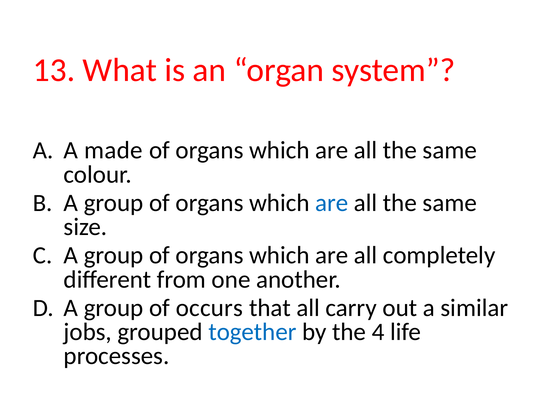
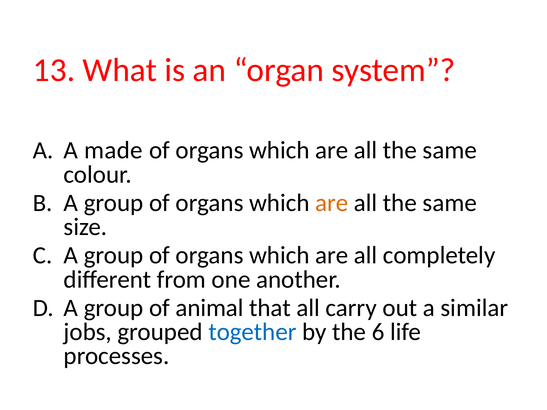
are at (332, 203) colour: blue -> orange
occurs: occurs -> animal
4: 4 -> 6
